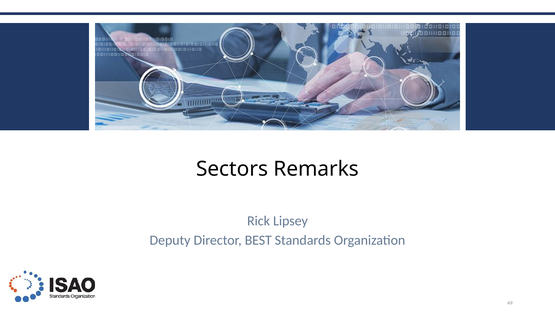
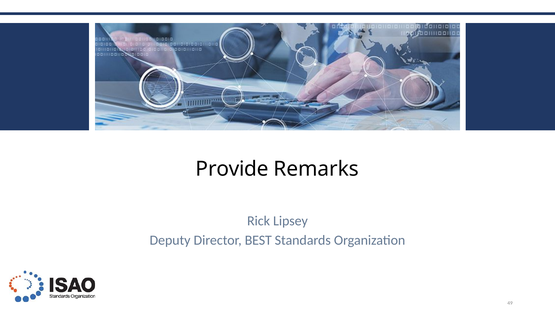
Sectors: Sectors -> Provide
